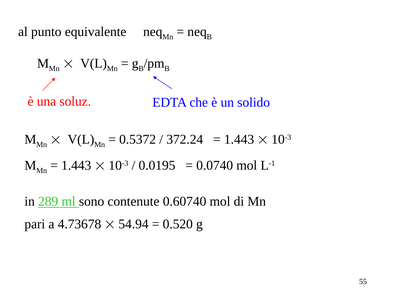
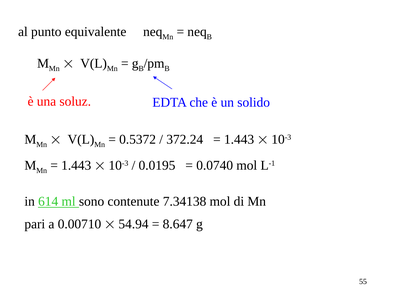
289: 289 -> 614
0.60740: 0.60740 -> 7.34138
4.73678: 4.73678 -> 0.00710
0.520: 0.520 -> 8.647
